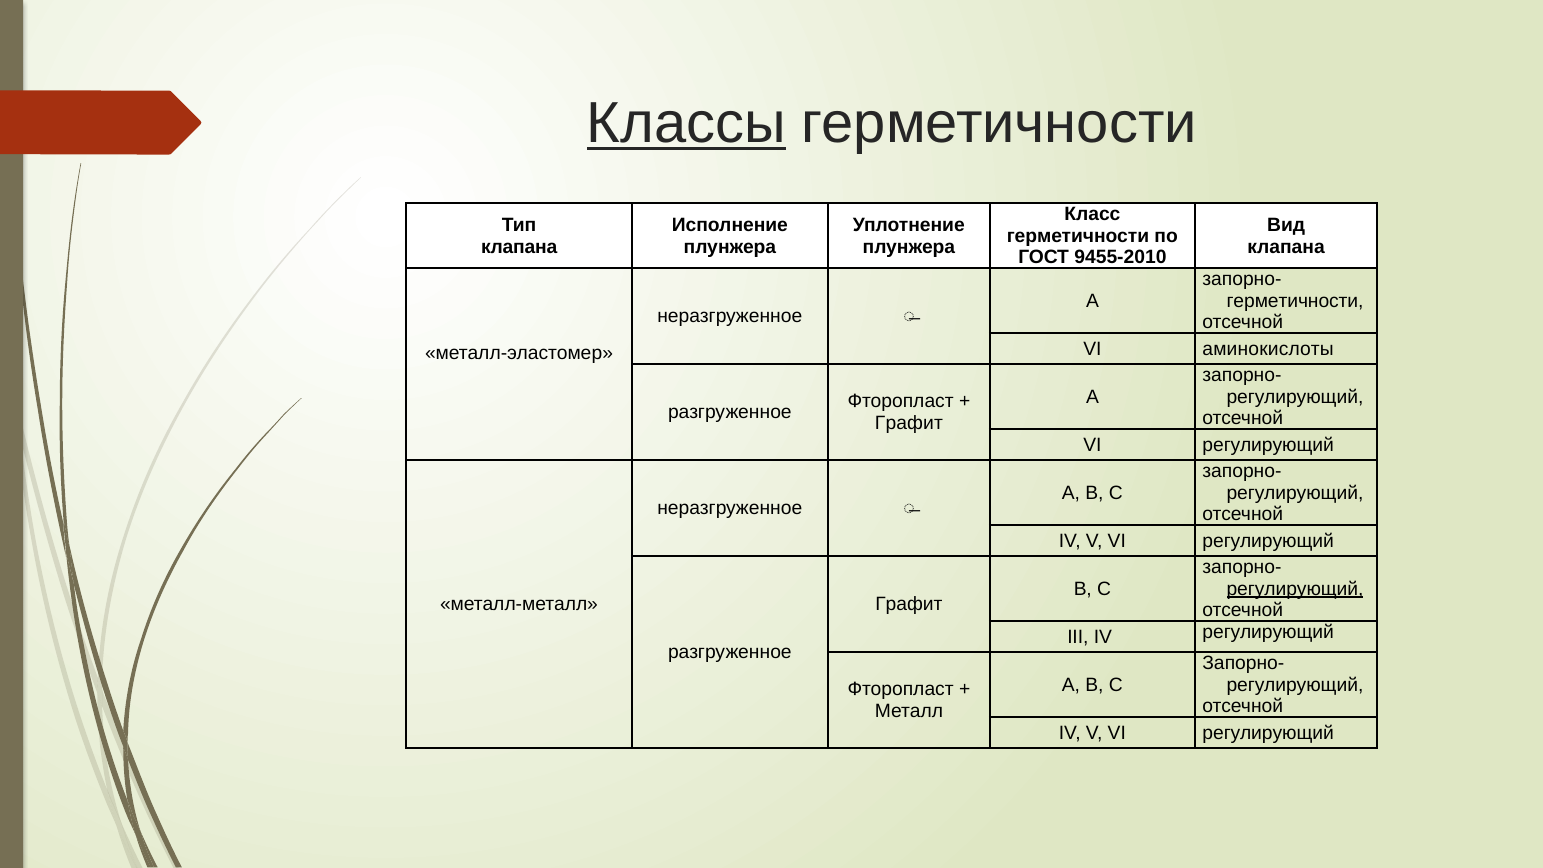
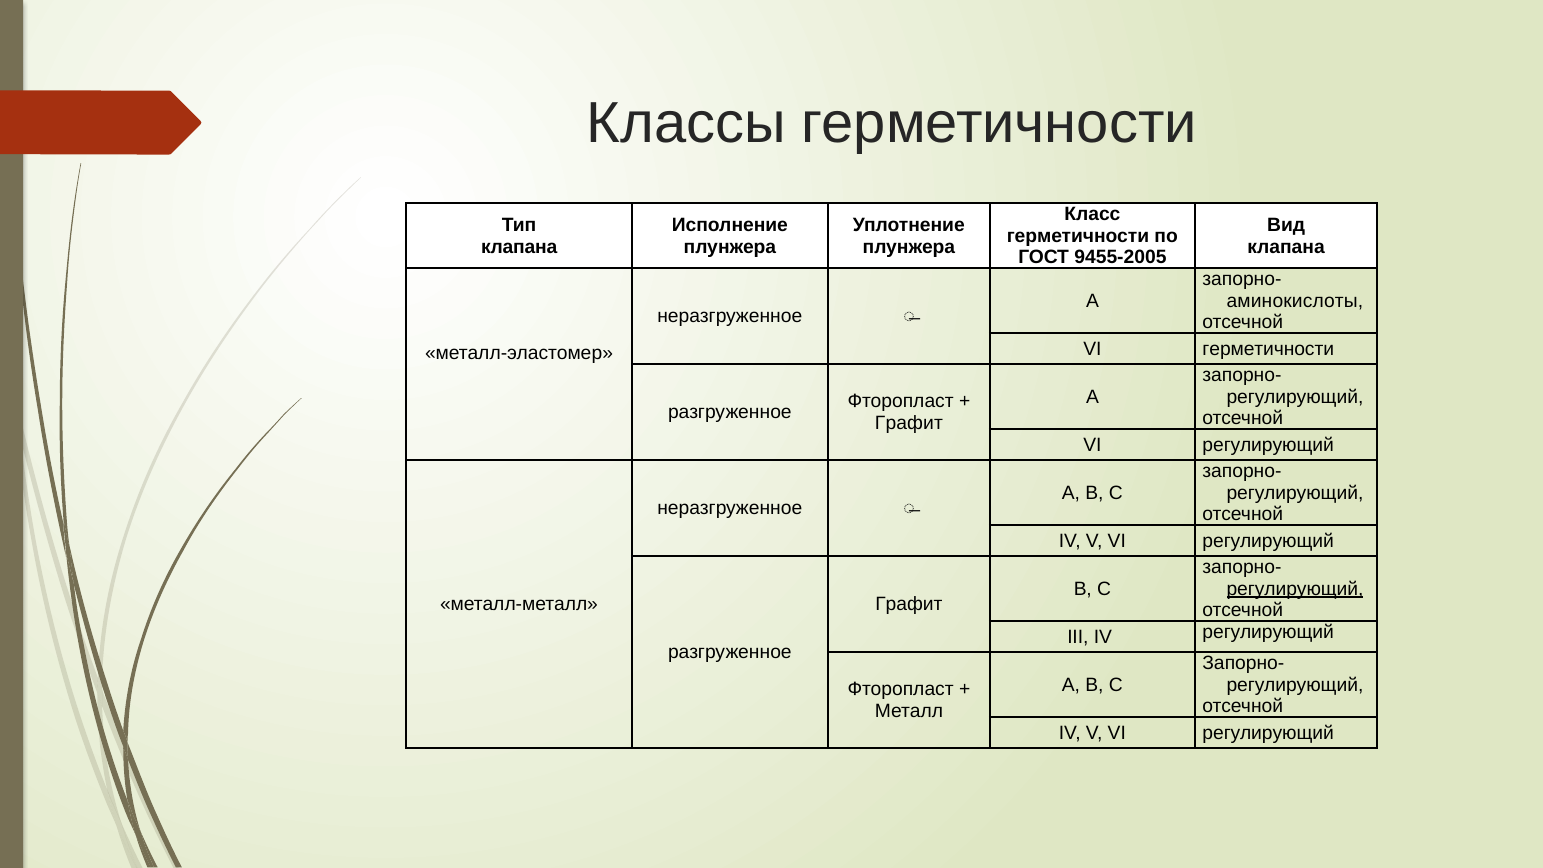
Классы underline: present -> none
9455-2010: 9455-2010 -> 9455-2005
герметичности at (1295, 301): герметичности -> аминокислоты
VI аминокислоты: аминокислоты -> герметичности
